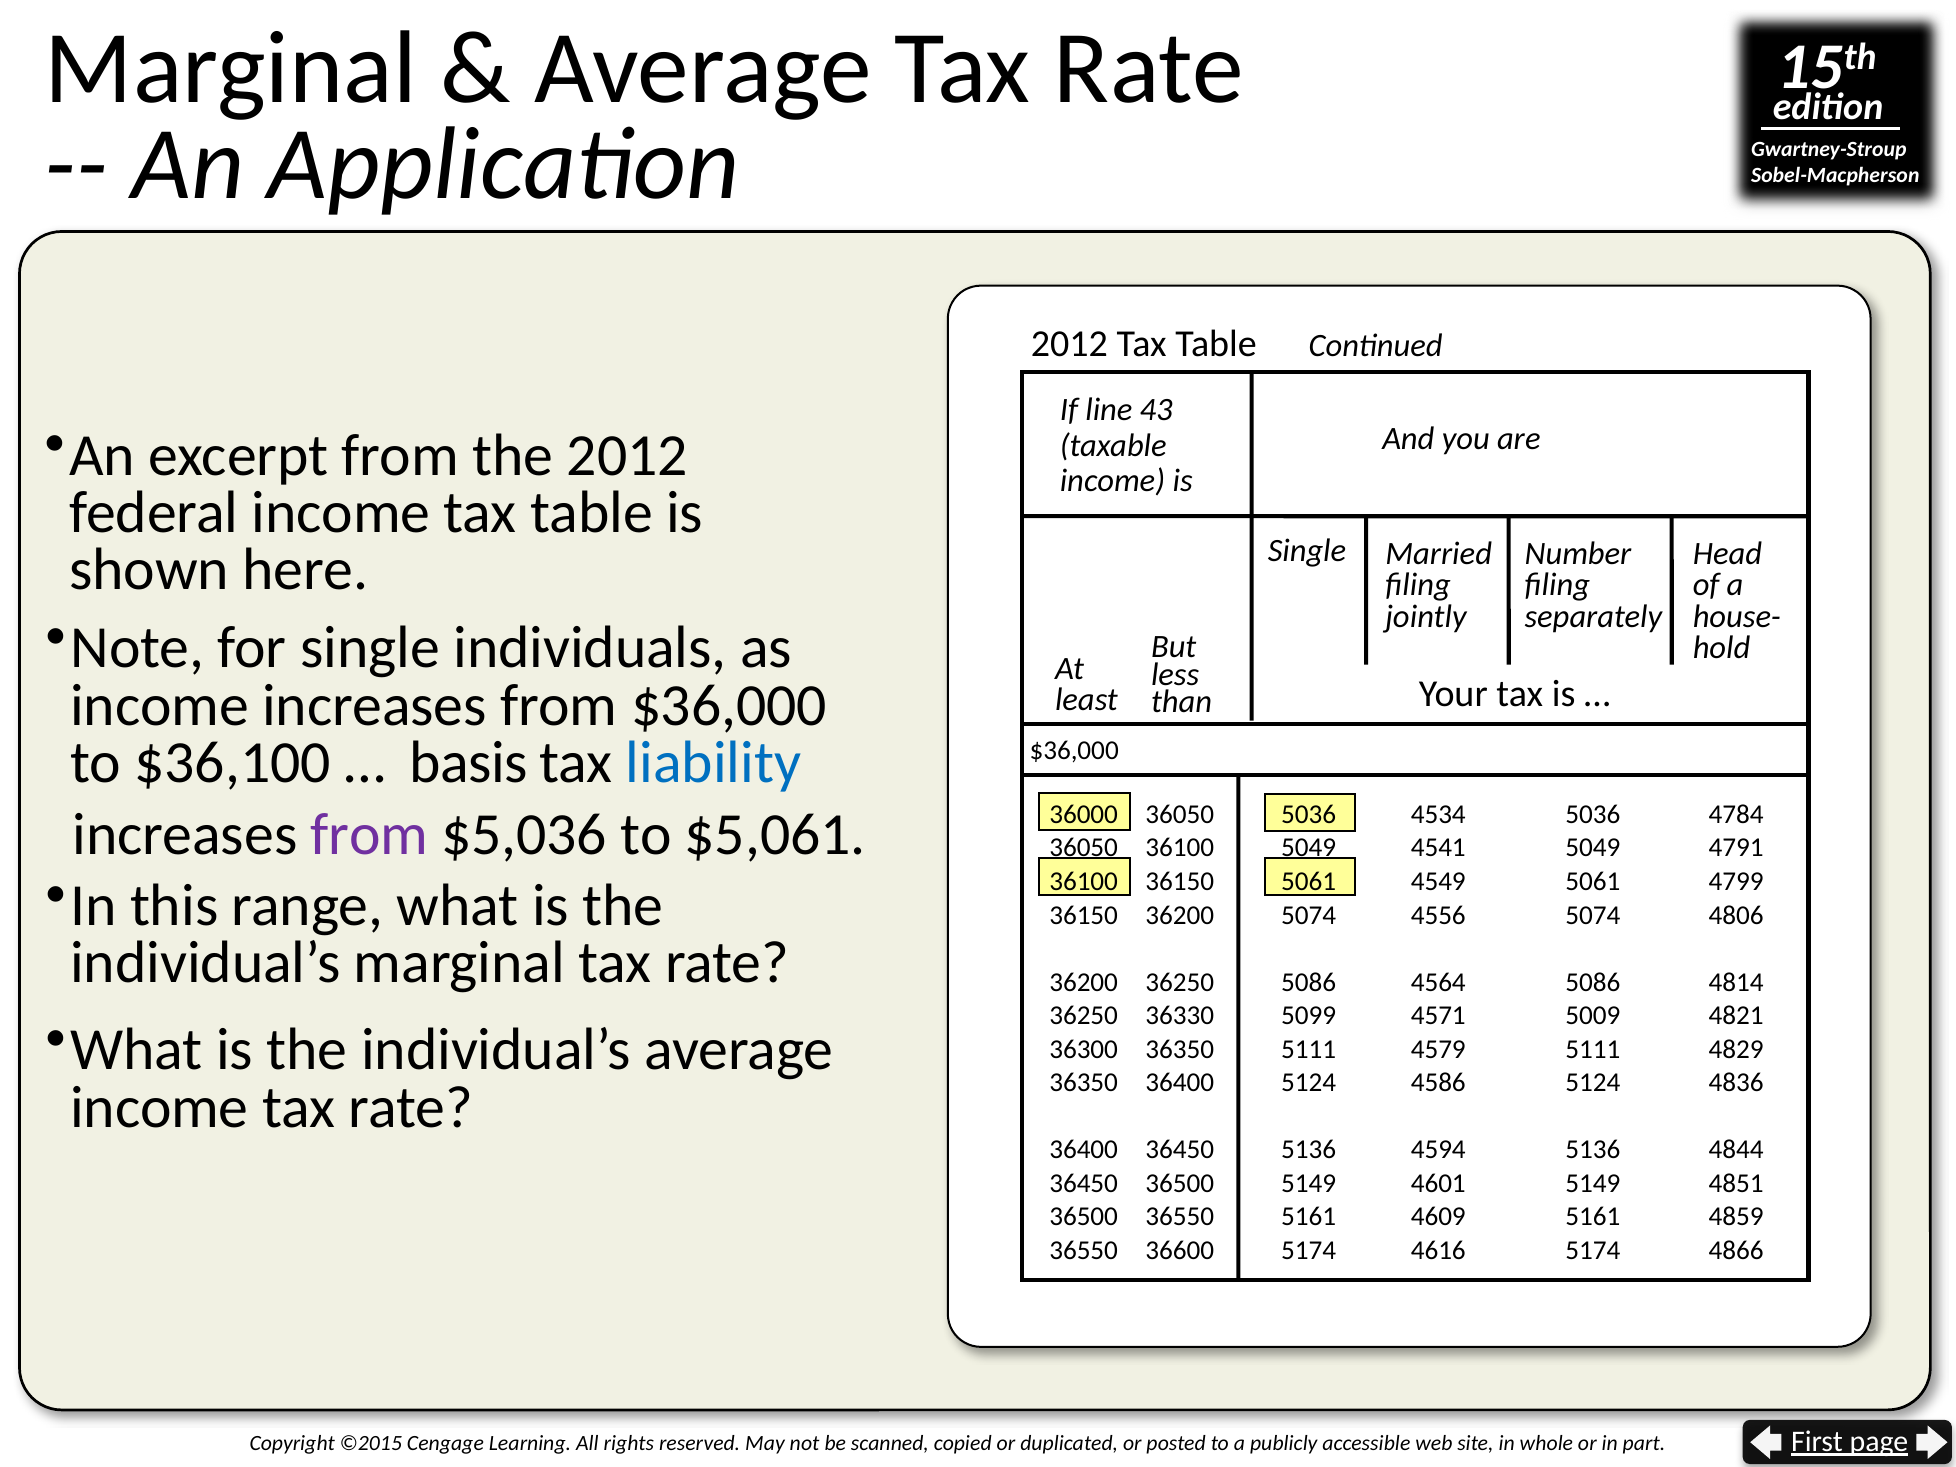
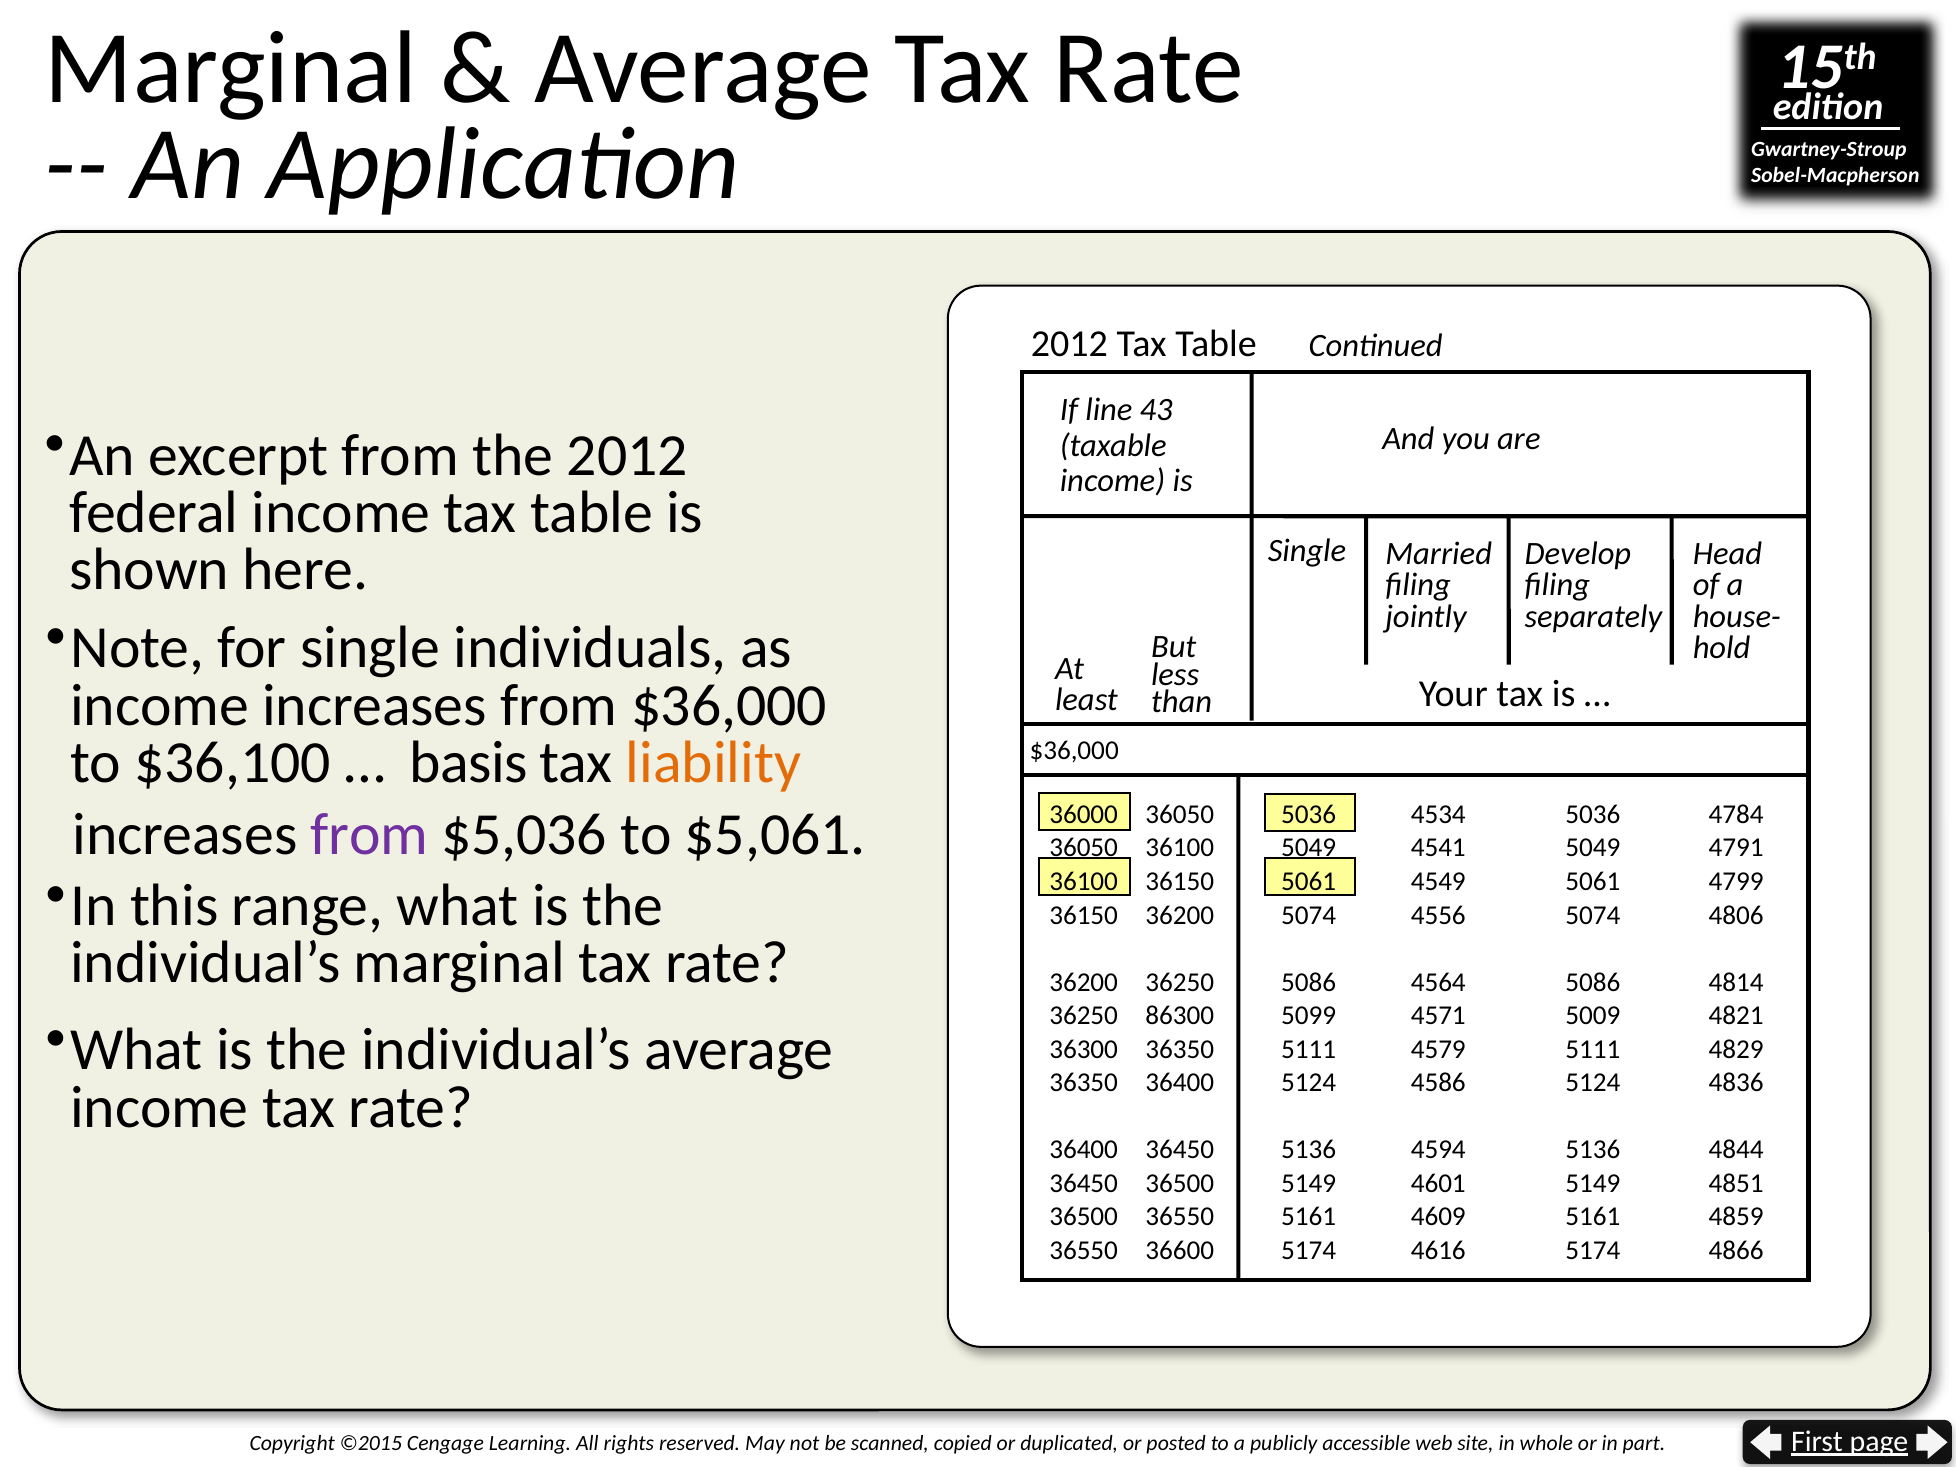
Number: Number -> Develop
liability colour: blue -> orange
36330: 36330 -> 86300
